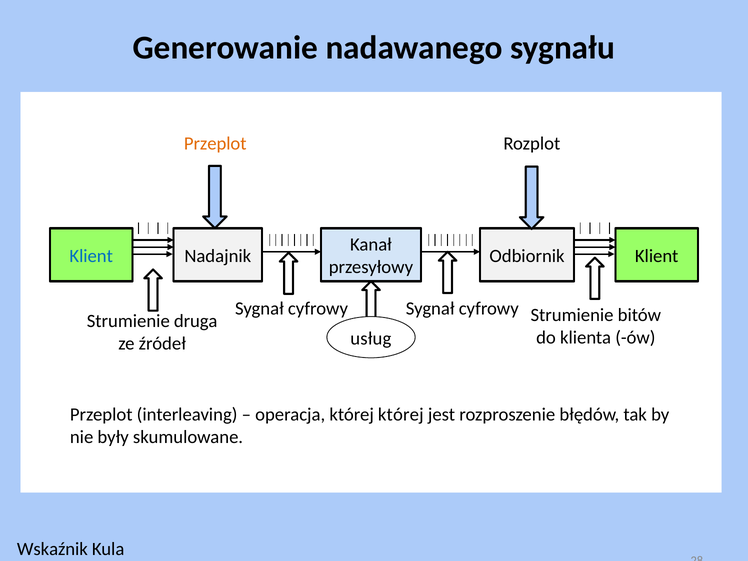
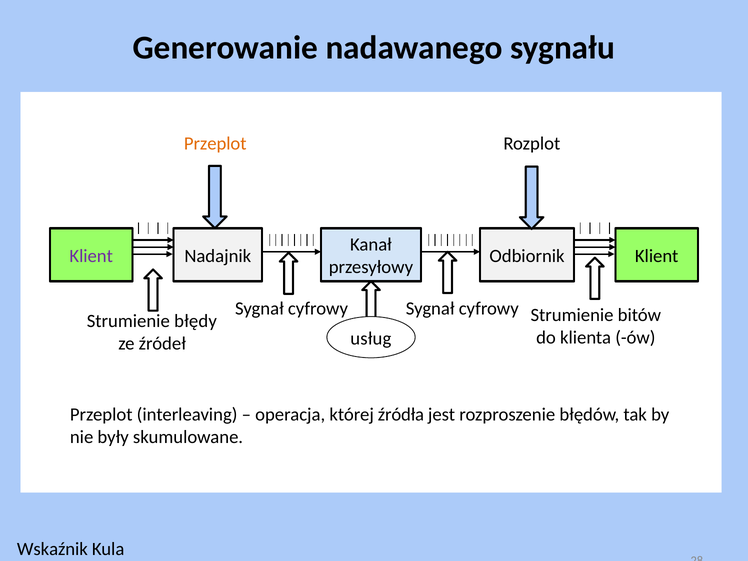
Klient at (91, 256) colour: blue -> purple
druga: druga -> błędy
której której: której -> źródła
